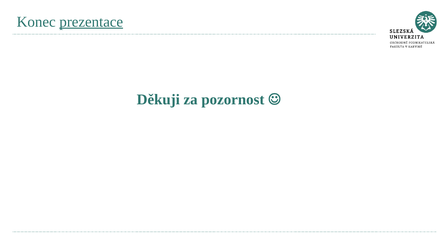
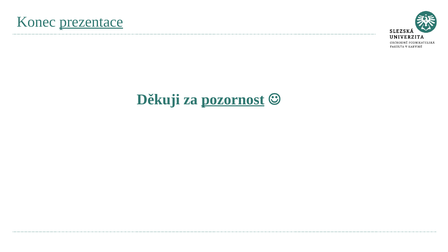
pozornost underline: none -> present
